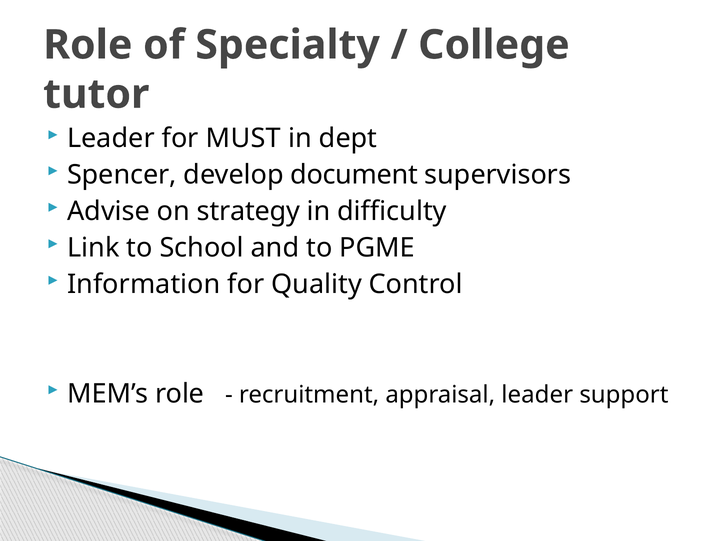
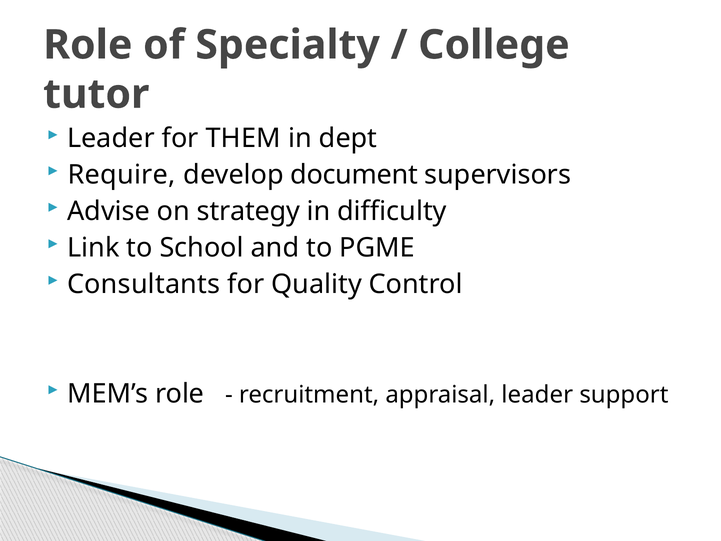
MUST: MUST -> THEM
Spencer: Spencer -> Require
Information: Information -> Consultants
